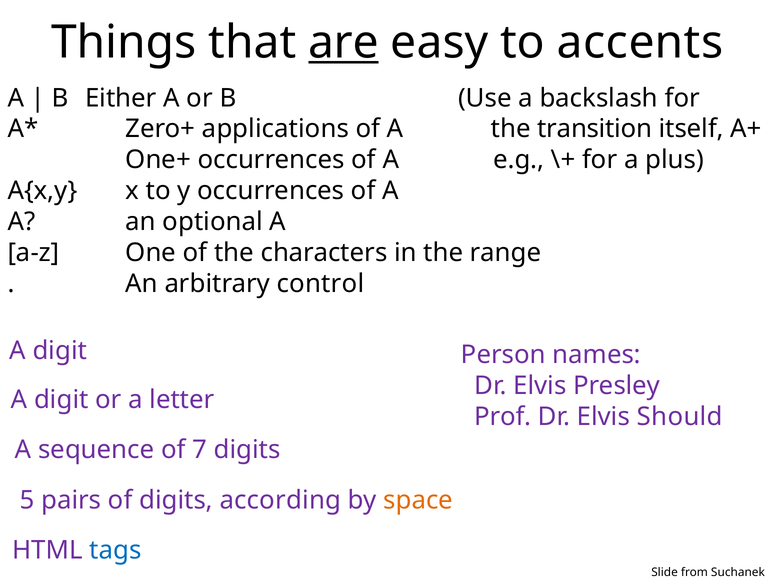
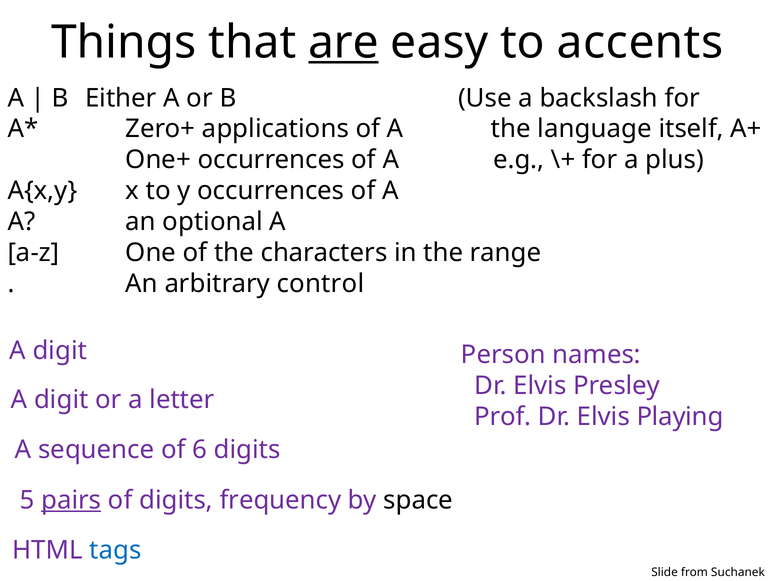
transition: transition -> language
Should: Should -> Playing
7: 7 -> 6
pairs underline: none -> present
according: according -> frequency
space colour: orange -> black
